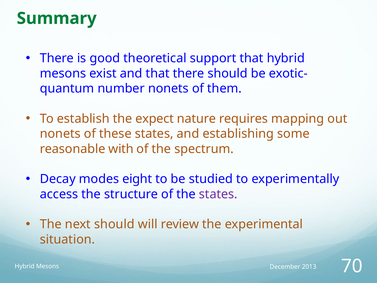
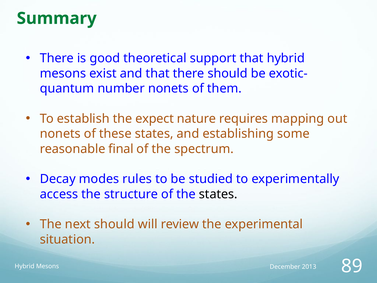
with: with -> final
eight: eight -> rules
states at (218, 194) colour: purple -> black
70: 70 -> 89
